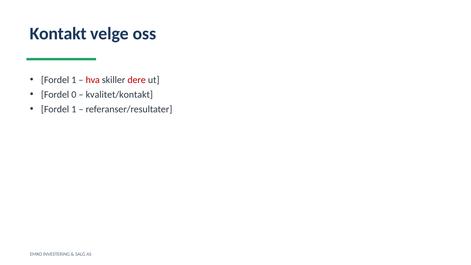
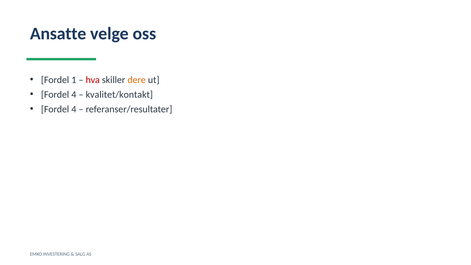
Kontakt: Kontakt -> Ansatte
dere colour: red -> orange
0 at (74, 95): 0 -> 4
1 at (74, 109): 1 -> 4
